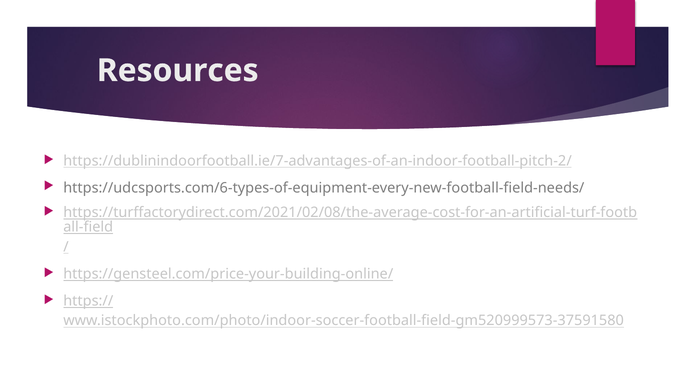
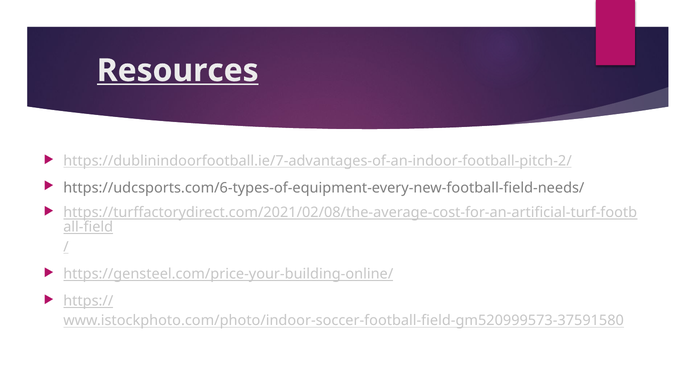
Resources underline: none -> present
